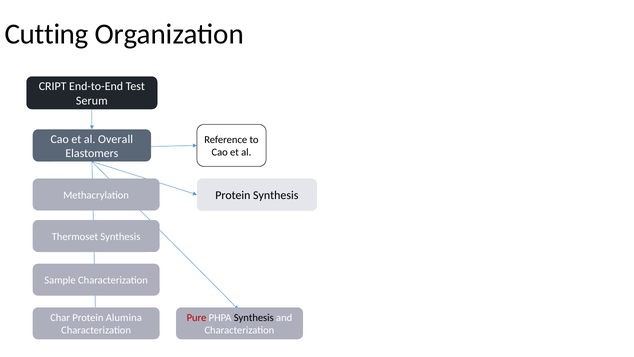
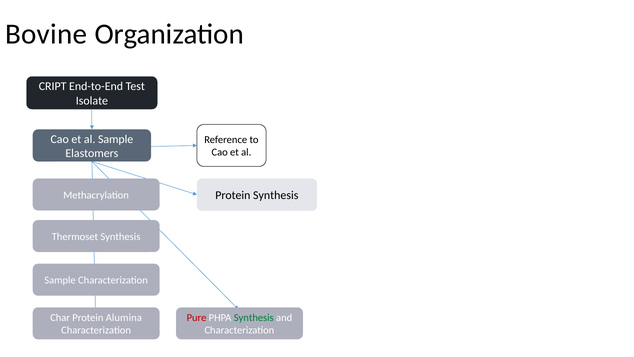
Cutting: Cutting -> Bovine
Serum: Serum -> Isolate
al Overall: Overall -> Sample
Synthesis at (254, 317) colour: black -> green
